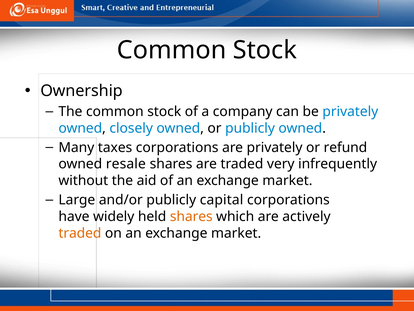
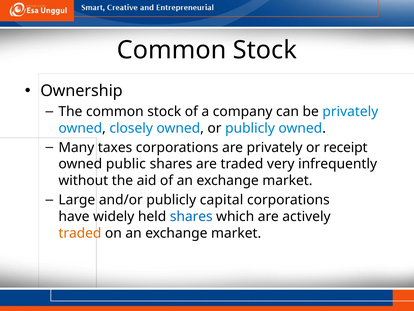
refund: refund -> receipt
resale: resale -> public
shares at (191, 216) colour: orange -> blue
